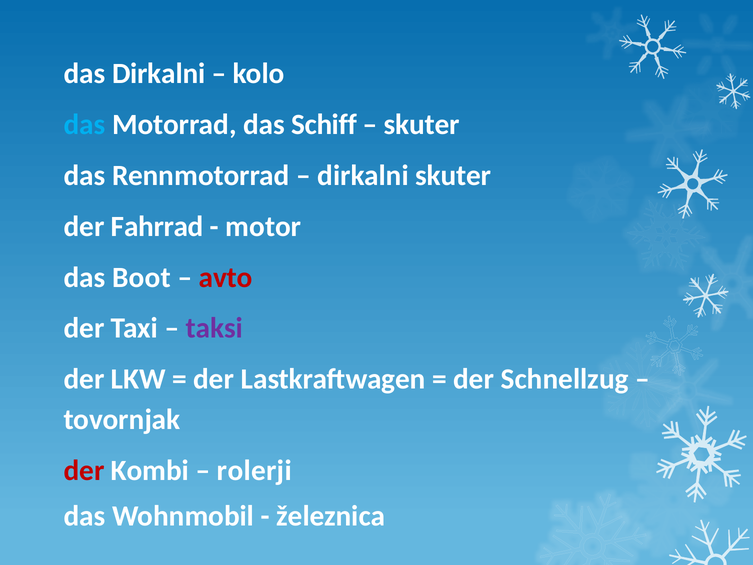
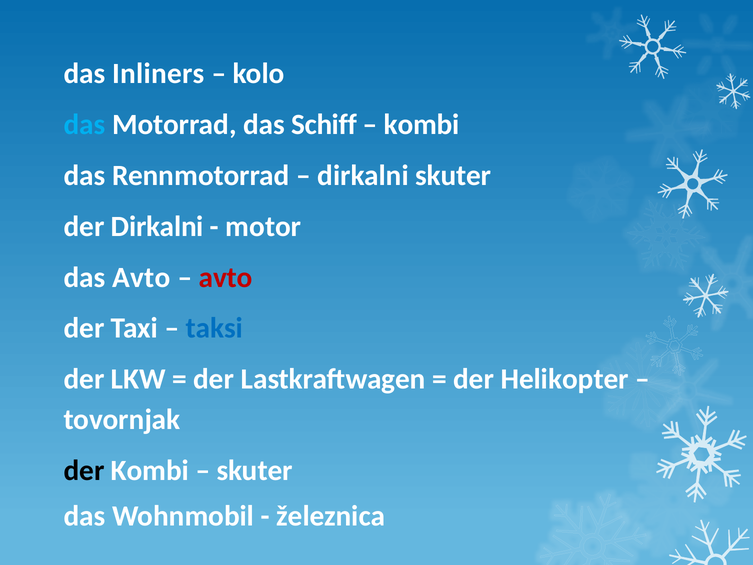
das Dirkalni: Dirkalni -> Inliners
skuter at (422, 125): skuter -> kombi
der Fahrrad: Fahrrad -> Dirkalni
das Boot: Boot -> Avto
taksi colour: purple -> blue
Schnellzug: Schnellzug -> Helikopter
der at (84, 470) colour: red -> black
rolerji at (254, 470): rolerji -> skuter
